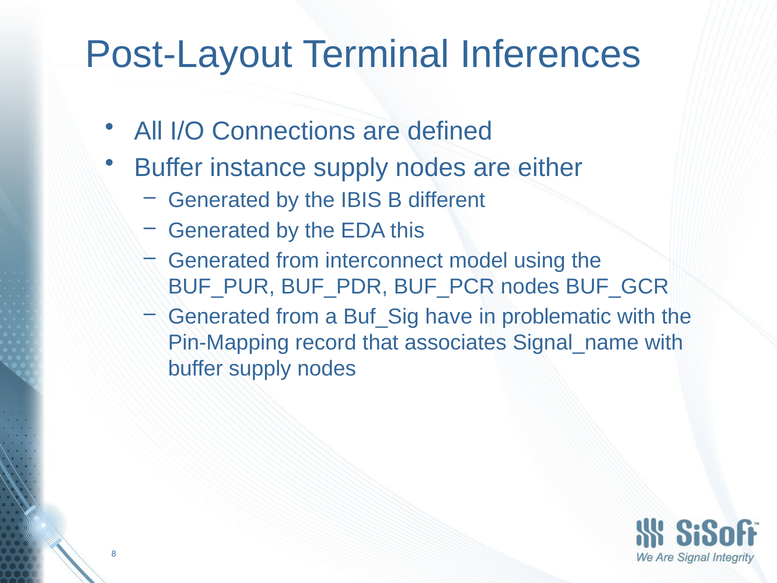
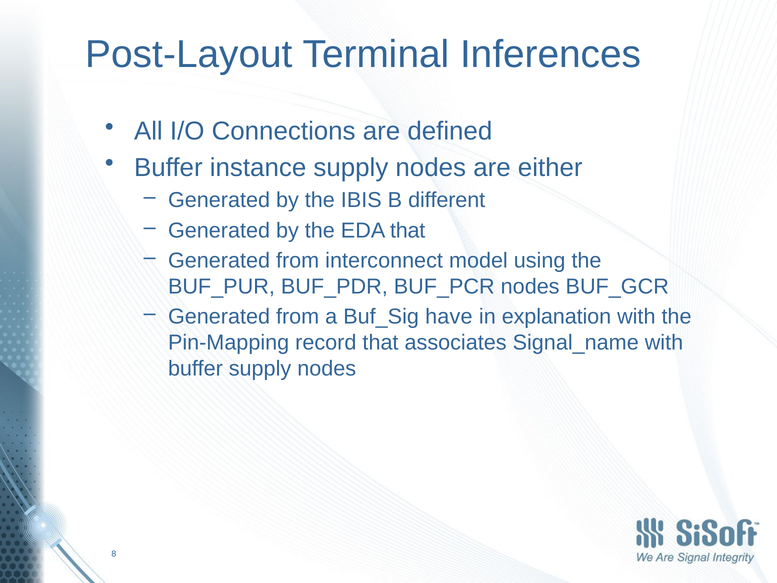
EDA this: this -> that
problematic: problematic -> explanation
